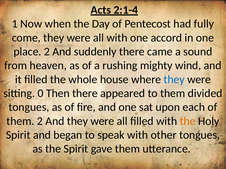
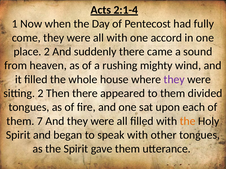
they at (174, 80) colour: blue -> purple
sitting 0: 0 -> 2
them 2: 2 -> 7
